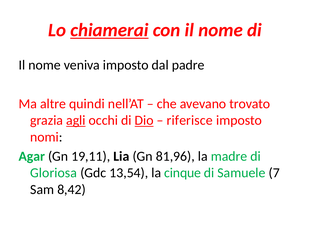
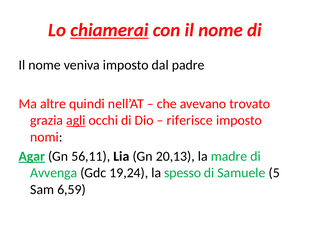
Dio underline: present -> none
Agar underline: none -> present
19,11: 19,11 -> 56,11
81,96: 81,96 -> 20,13
Gloriosa: Gloriosa -> Avvenga
13,54: 13,54 -> 19,24
cinque: cinque -> spesso
7: 7 -> 5
8,42: 8,42 -> 6,59
